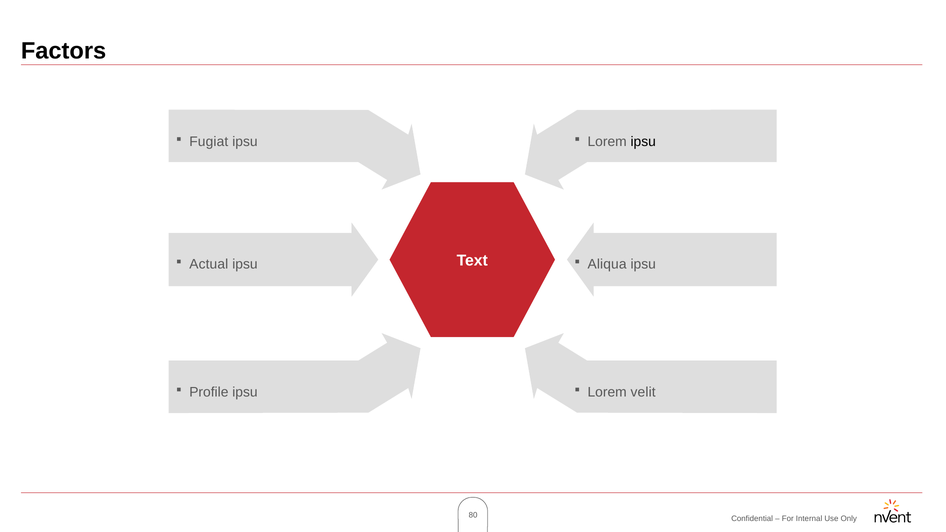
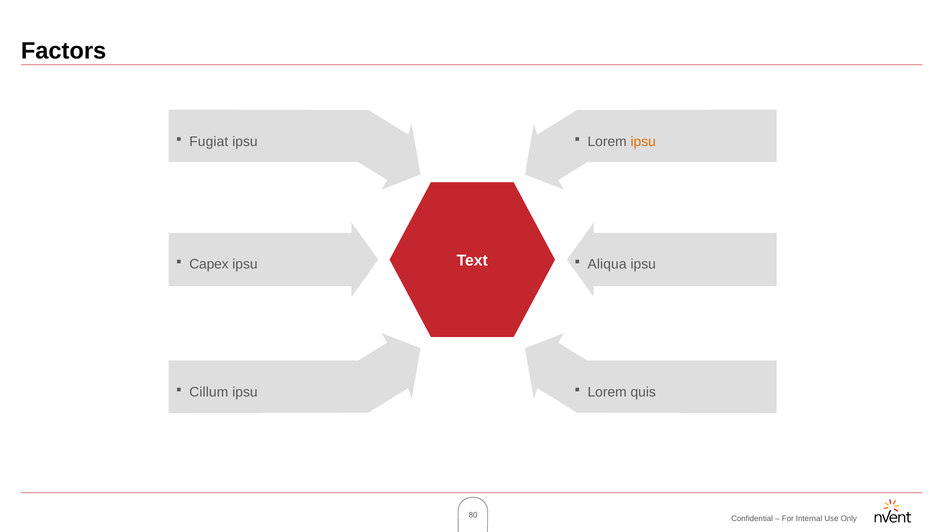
ipsu at (643, 142) colour: black -> orange
Actual: Actual -> Capex
Profile: Profile -> Cillum
velit: velit -> quis
